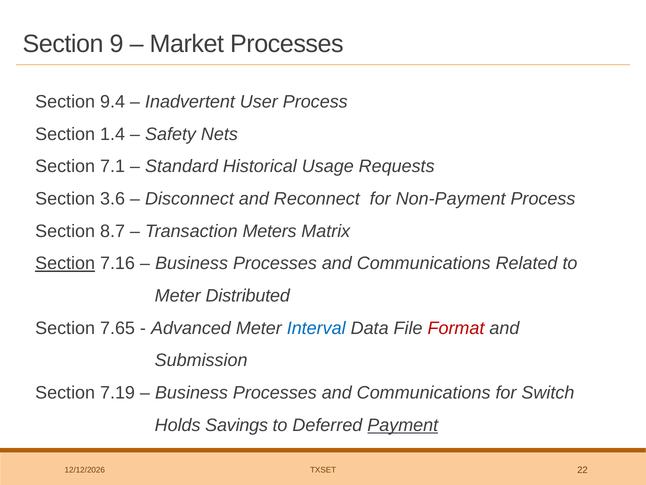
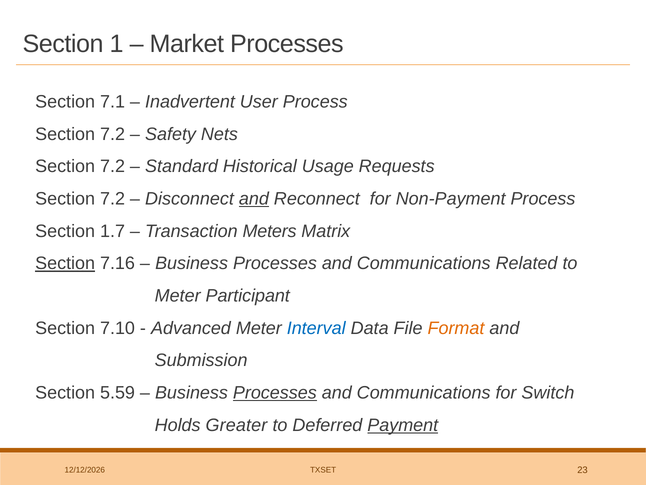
9: 9 -> 1
9.4: 9.4 -> 7.1
1.4 at (113, 134): 1.4 -> 7.2
7.1 at (113, 166): 7.1 -> 7.2
3.6 at (113, 199): 3.6 -> 7.2
and at (254, 199) underline: none -> present
8.7: 8.7 -> 1.7
Distributed: Distributed -> Participant
7.65: 7.65 -> 7.10
Format colour: red -> orange
7.19: 7.19 -> 5.59
Processes at (275, 392) underline: none -> present
Savings: Savings -> Greater
22: 22 -> 23
